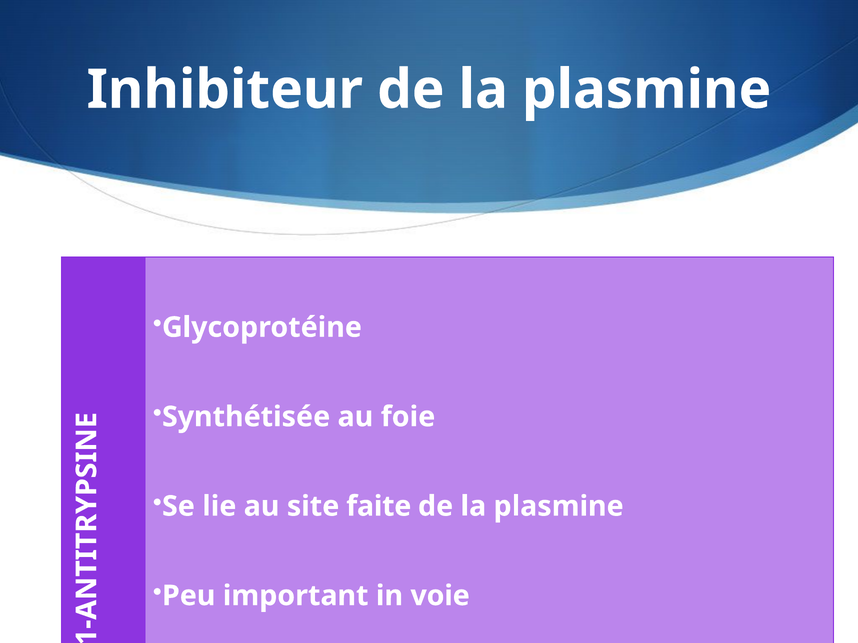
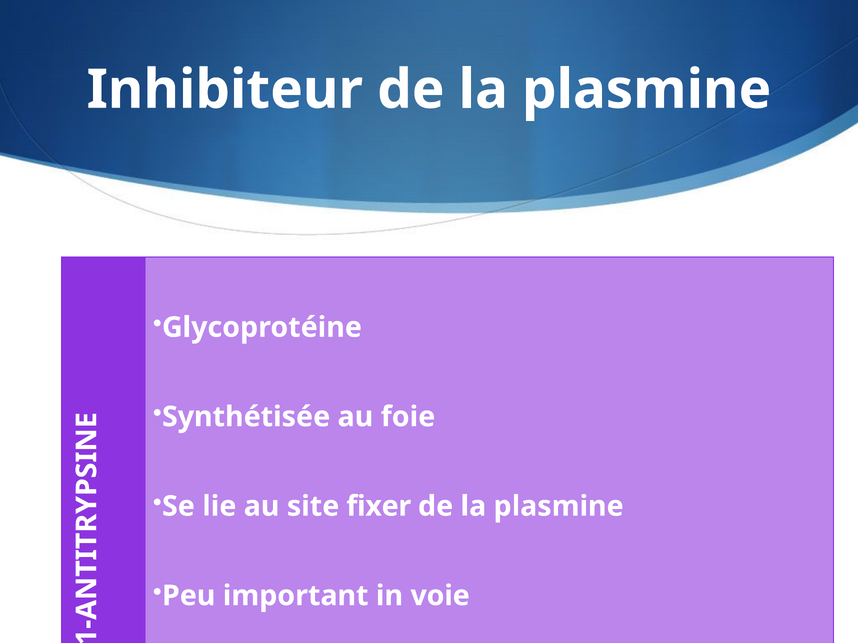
faite: faite -> fixer
